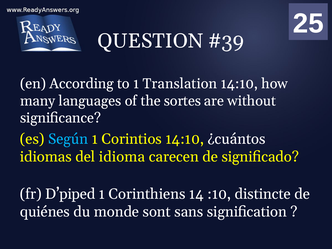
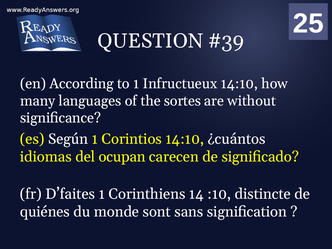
Translation: Translation -> Infructueux
Según colour: light blue -> white
idioma: idioma -> ocupan
D’piped: D’piped -> D’faites
